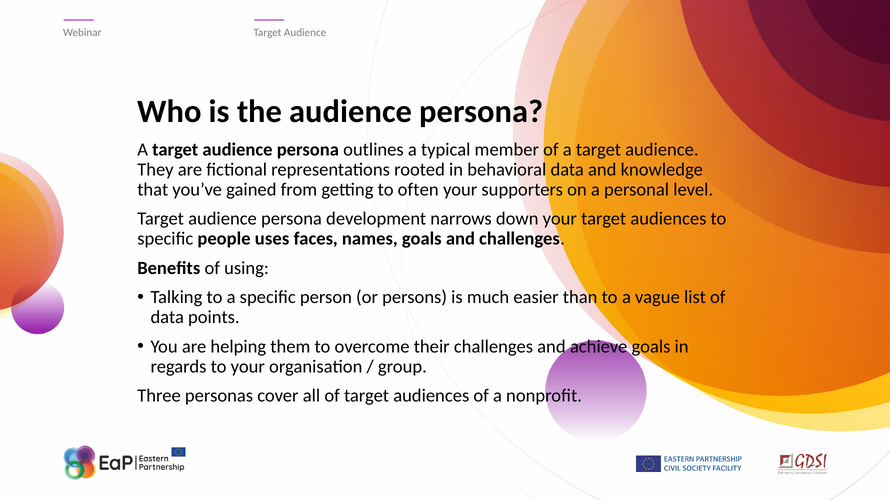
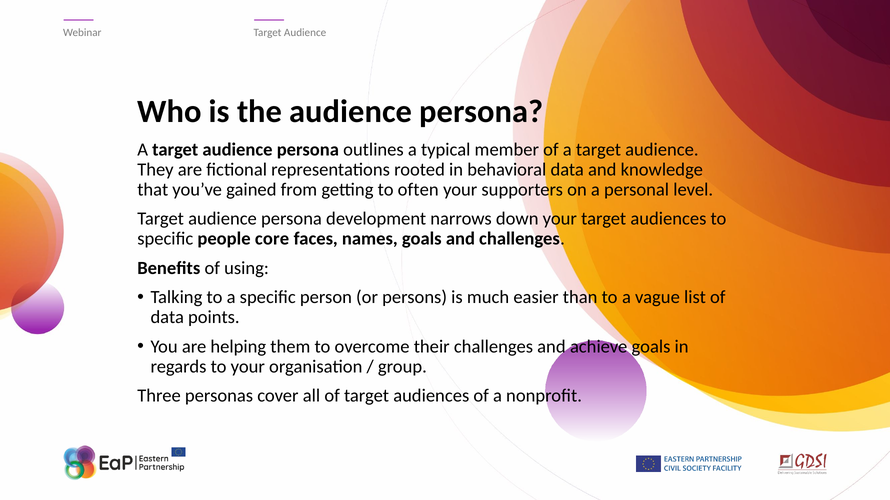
uses: uses -> core
